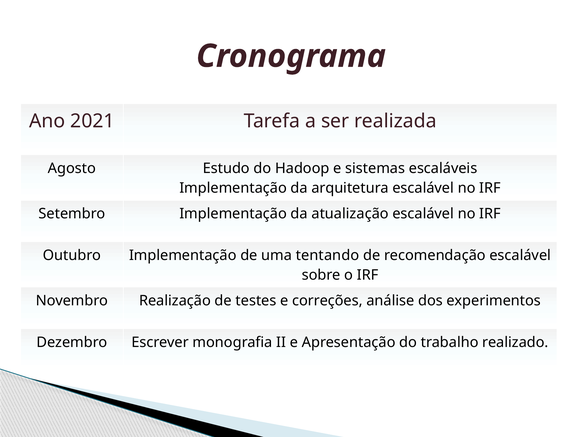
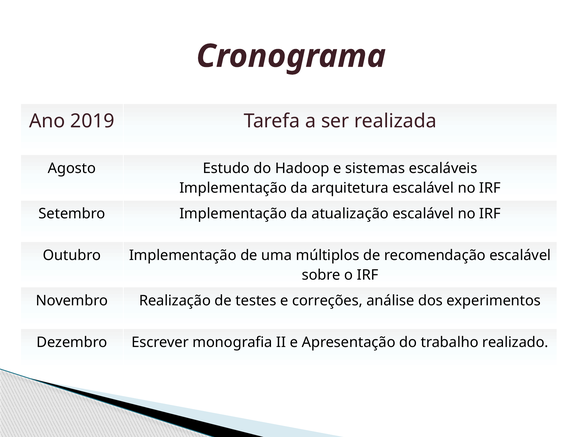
2021: 2021 -> 2019
tentando: tentando -> múltiplos
